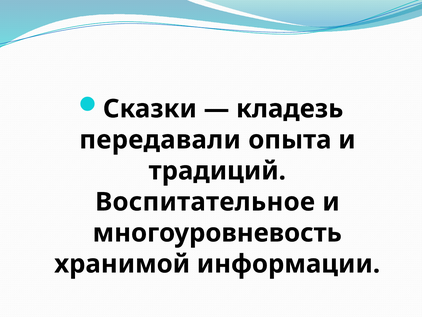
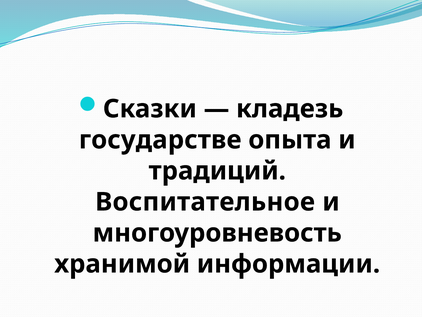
передавали: передавали -> государстве
